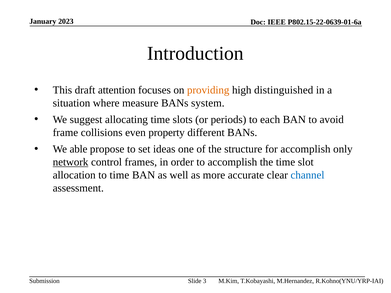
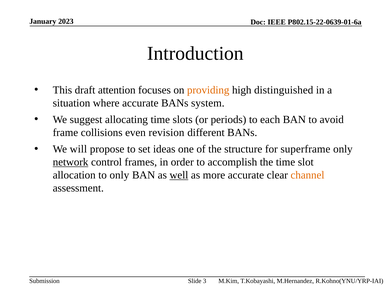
where measure: measure -> accurate
property: property -> revision
able: able -> will
for accomplish: accomplish -> superframe
to time: time -> only
well underline: none -> present
channel colour: blue -> orange
